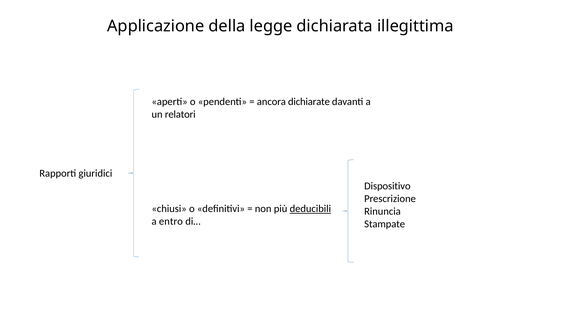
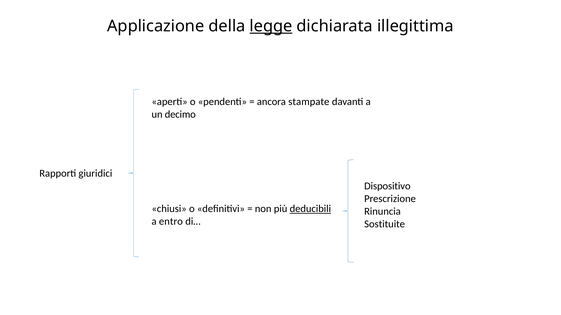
legge underline: none -> present
dichiarate: dichiarate -> stampate
relatori: relatori -> decimo
Stampate: Stampate -> Sostituite
